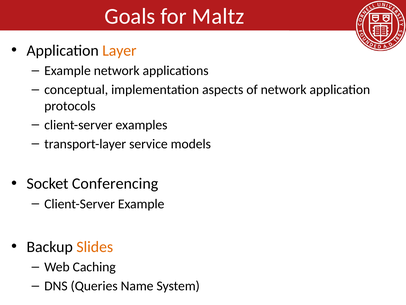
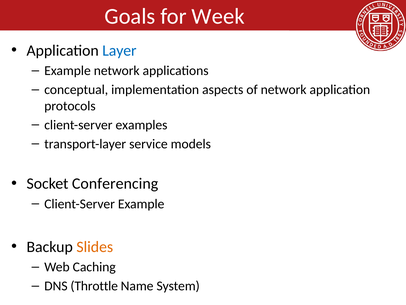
Maltz: Maltz -> Week
Layer colour: orange -> blue
Queries: Queries -> Throttle
